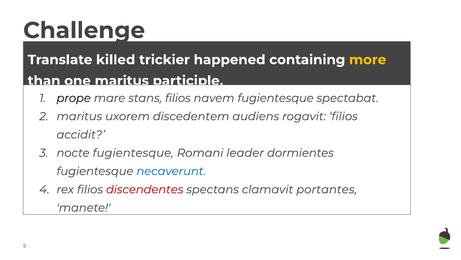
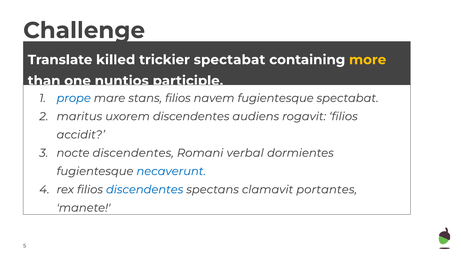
trickier happened: happened -> spectabat
one maritus: maritus -> nuntios
prope colour: black -> blue
uxorem discedentem: discedentem -> discendentes
nocte fugientesque: fugientesque -> discendentes
leader: leader -> verbal
discendentes at (145, 189) colour: red -> blue
